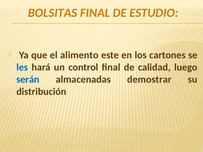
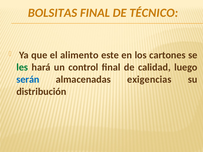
ESTUDIO: ESTUDIO -> TÉCNICO
les colour: blue -> green
demostrar: demostrar -> exigencias
